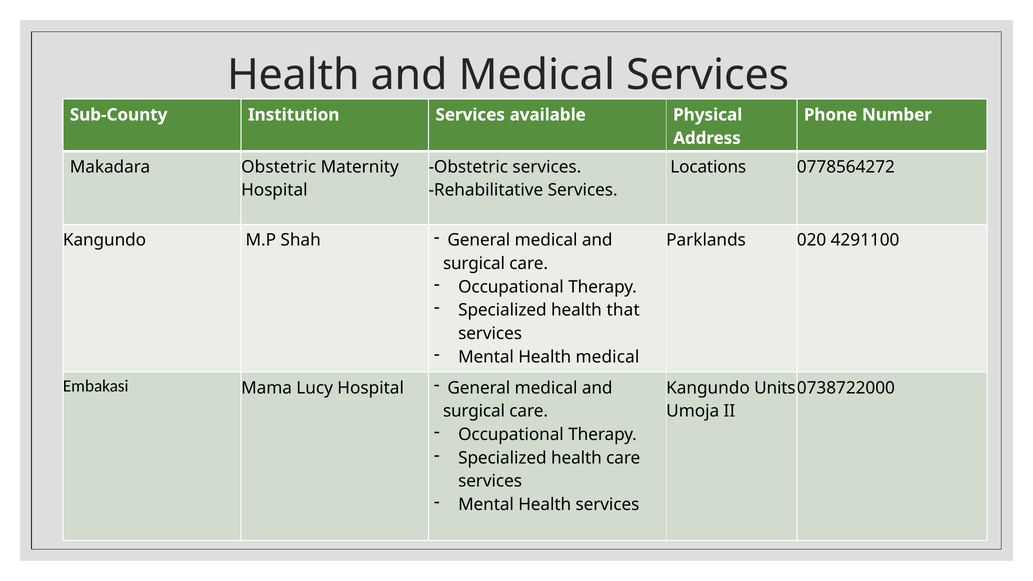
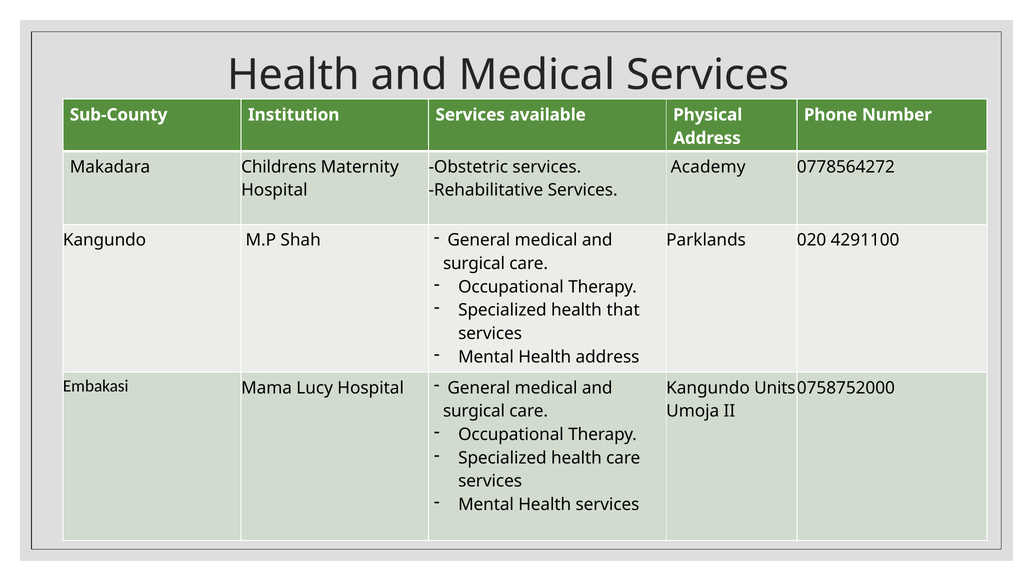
Makadara Obstetric: Obstetric -> Childrens
Locations: Locations -> Academy
Health medical: medical -> address
0738722000: 0738722000 -> 0758752000
